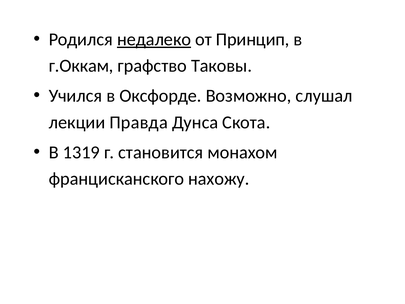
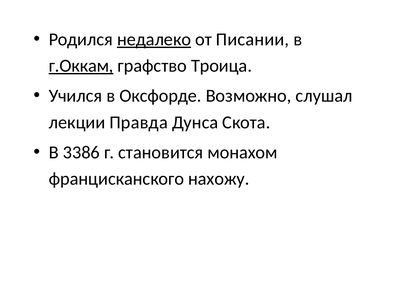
Принцип: Принцип -> Писании
г.Оккам underline: none -> present
Таковы: Таковы -> Троица
1319: 1319 -> 3386
